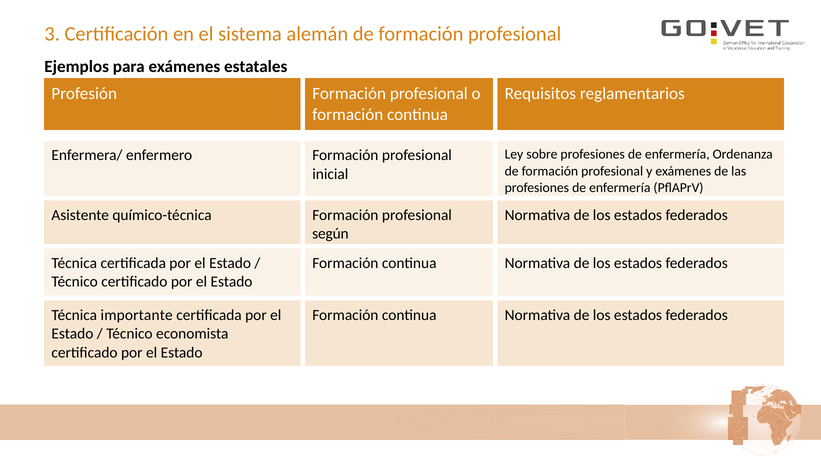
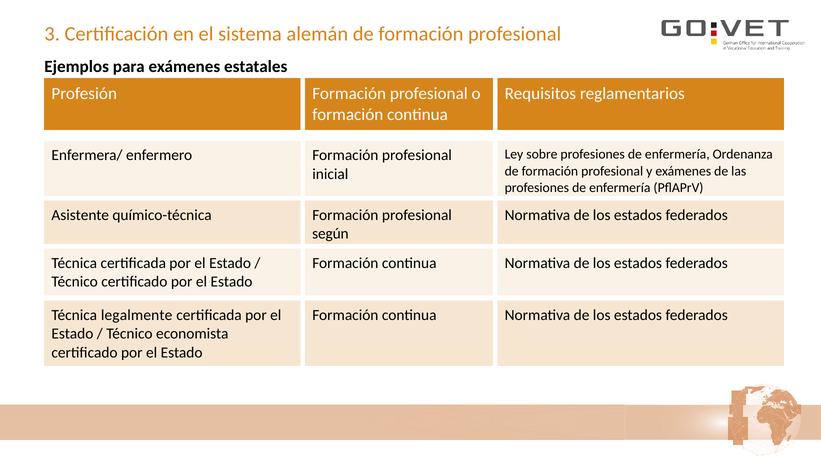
importante: importante -> legalmente
